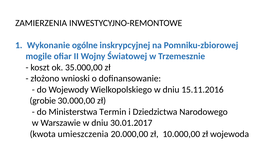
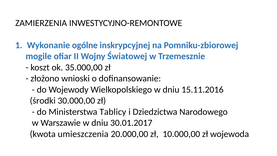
grobie: grobie -> środki
Termin: Termin -> Tablicy
